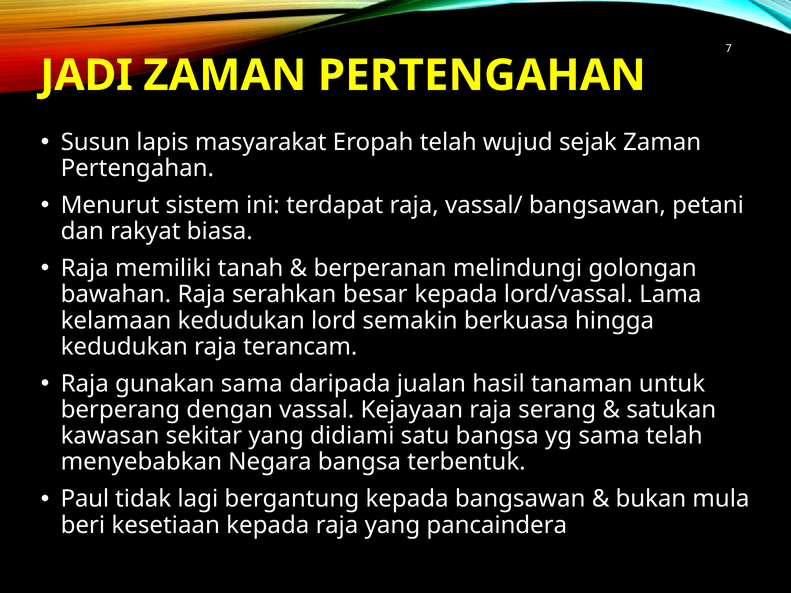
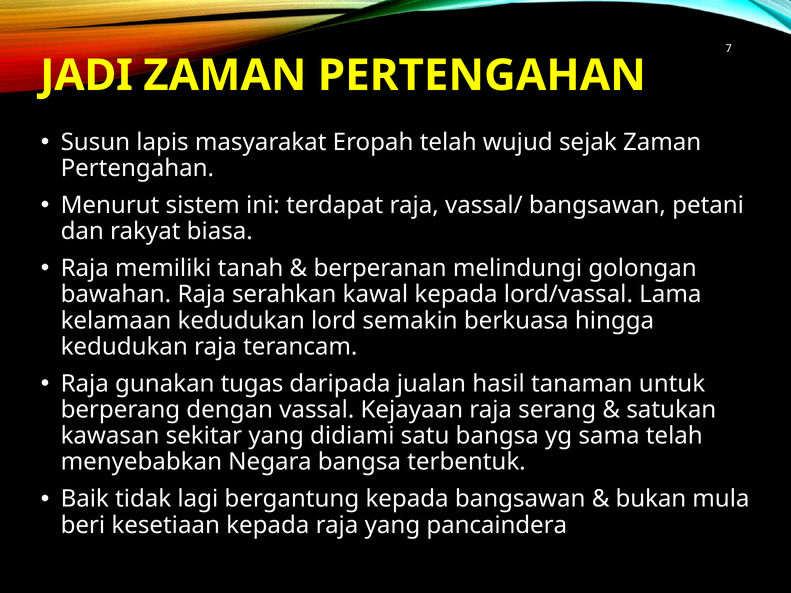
besar: besar -> kawal
gunakan sama: sama -> tugas
Paul: Paul -> Baik
